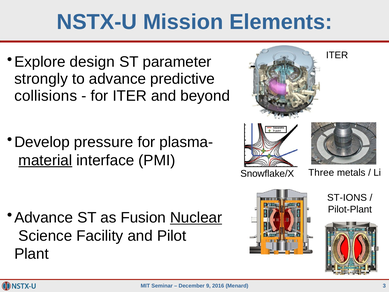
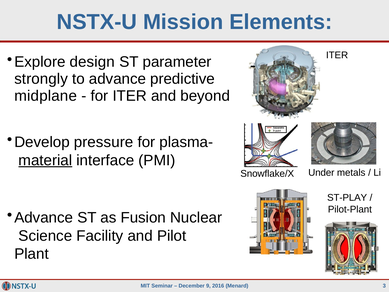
collisions: collisions -> midplane
Three: Three -> Under
ST-IONS: ST-IONS -> ST-PLAY
Nuclear underline: present -> none
